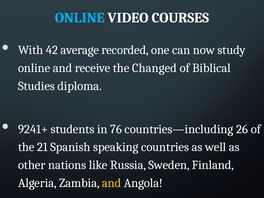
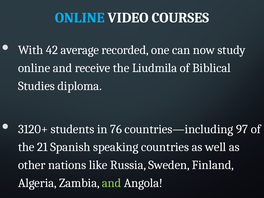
Changed: Changed -> Liudmila
9241+: 9241+ -> 3120+
26: 26 -> 97
and at (112, 183) colour: yellow -> light green
